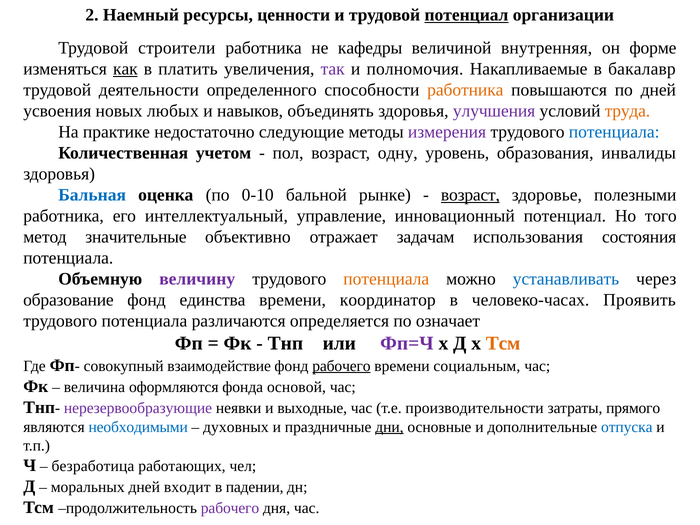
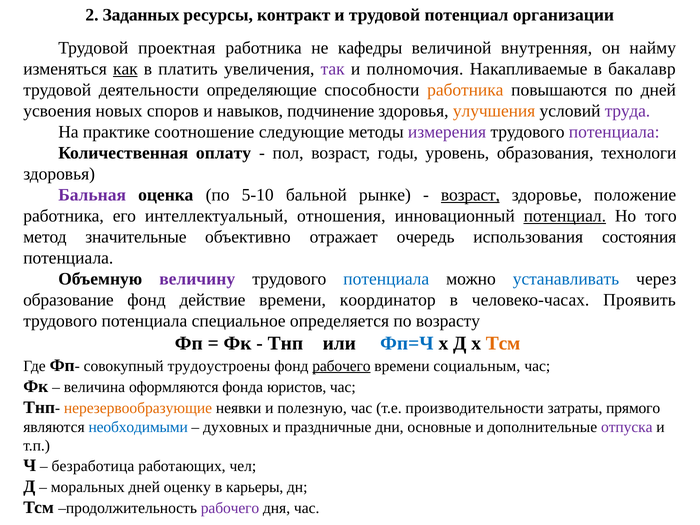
Наемный: Наемный -> Заданных
ценности: ценности -> контракт
потенциал at (466, 15) underline: present -> none
строители: строители -> проектная
форме: форме -> найму
определенного: определенного -> определяющие
любых: любых -> споров
объединять: объединять -> подчинение
улучшения colour: purple -> orange
труда colour: orange -> purple
недостаточно: недостаточно -> соотношение
потенциала at (614, 132) colour: blue -> purple
учетом: учетом -> оплату
одну: одну -> годы
инвалиды: инвалиды -> технологи
Бальная colour: blue -> purple
0-10: 0-10 -> 5-10
полезными: полезными -> положение
управление: управление -> отношения
потенциал at (565, 216) underline: none -> present
задачам: задачам -> очередь
потенциала at (386, 279) colour: orange -> blue
единства: единства -> действие
различаются: различаются -> специальное
означает: означает -> возрасту
Фп=Ч colour: purple -> blue
взаимодействие: взаимодействие -> трудоустроены
основой: основой -> юристов
нерезервообразующие colour: purple -> orange
выходные: выходные -> полезную
дни underline: present -> none
отпуска colour: blue -> purple
входит: входит -> оценку
падении: падении -> карьеры
